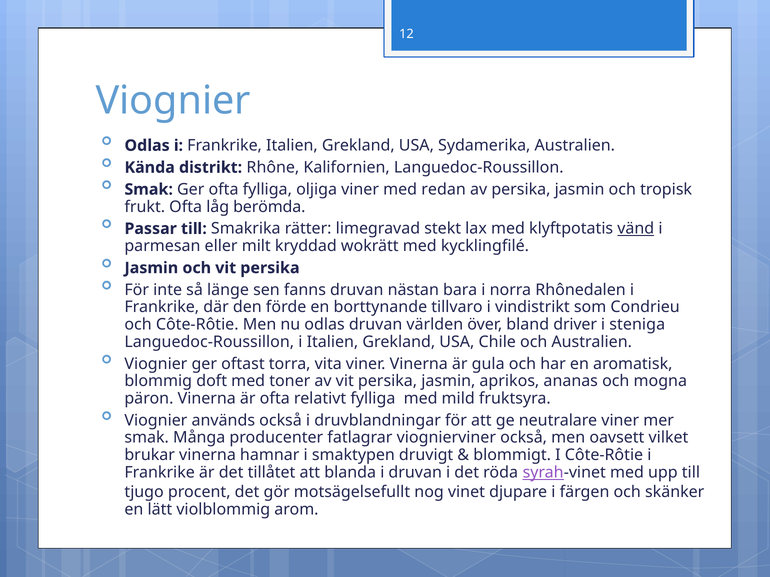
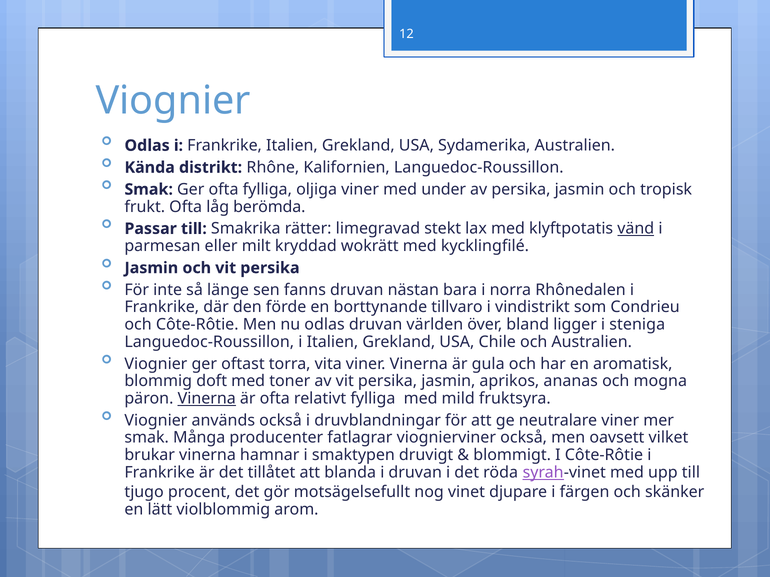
redan: redan -> under
driver: driver -> ligger
Vinerna at (207, 399) underline: none -> present
